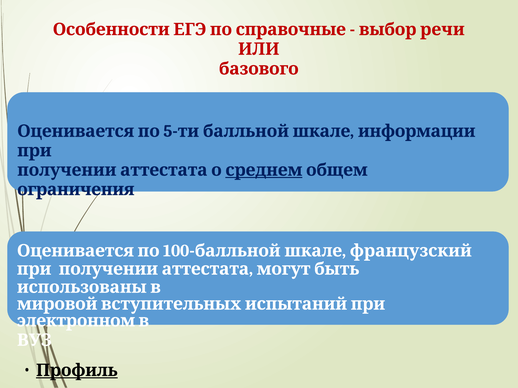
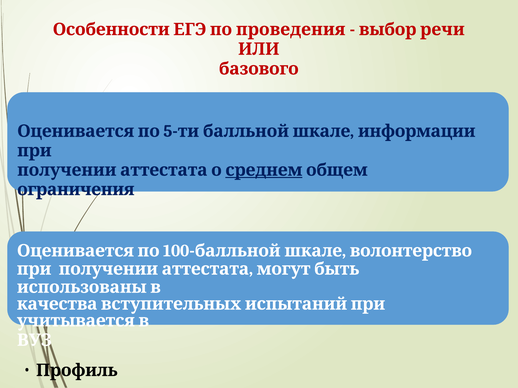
справочные: справочные -> проведения
французский: французский -> волонтерство
мировой: мировой -> качества
электронном: электронном -> учитывается
Профиль underline: present -> none
